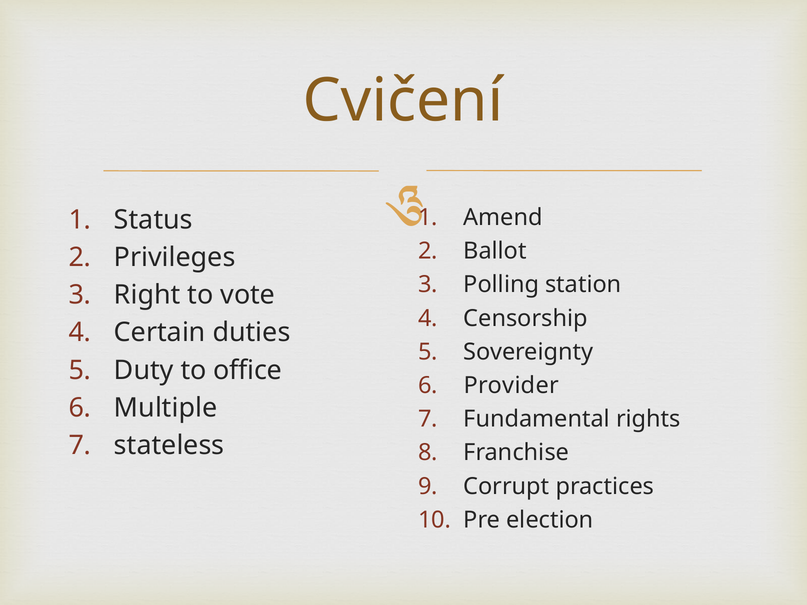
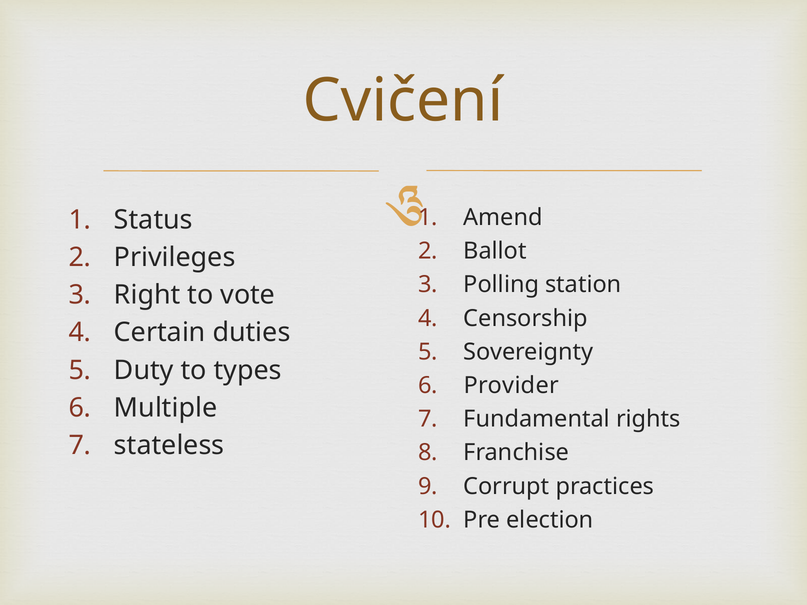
office: office -> types
